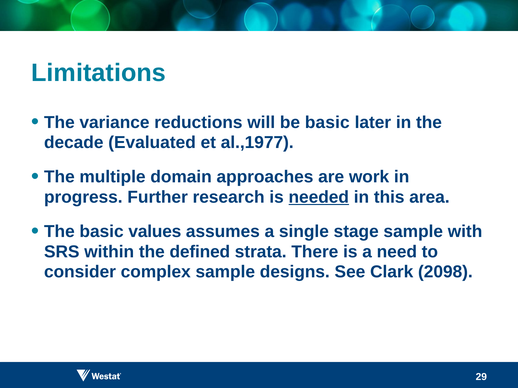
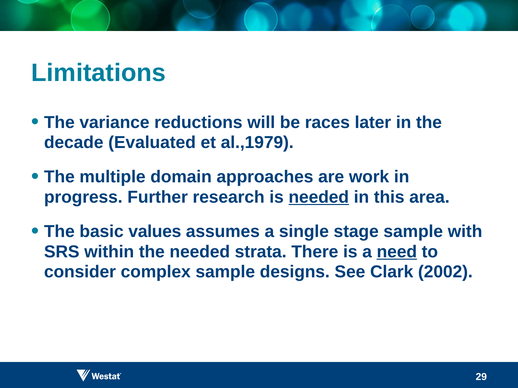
be basic: basic -> races
al.,1977: al.,1977 -> al.,1979
the defined: defined -> needed
need underline: none -> present
2098: 2098 -> 2002
